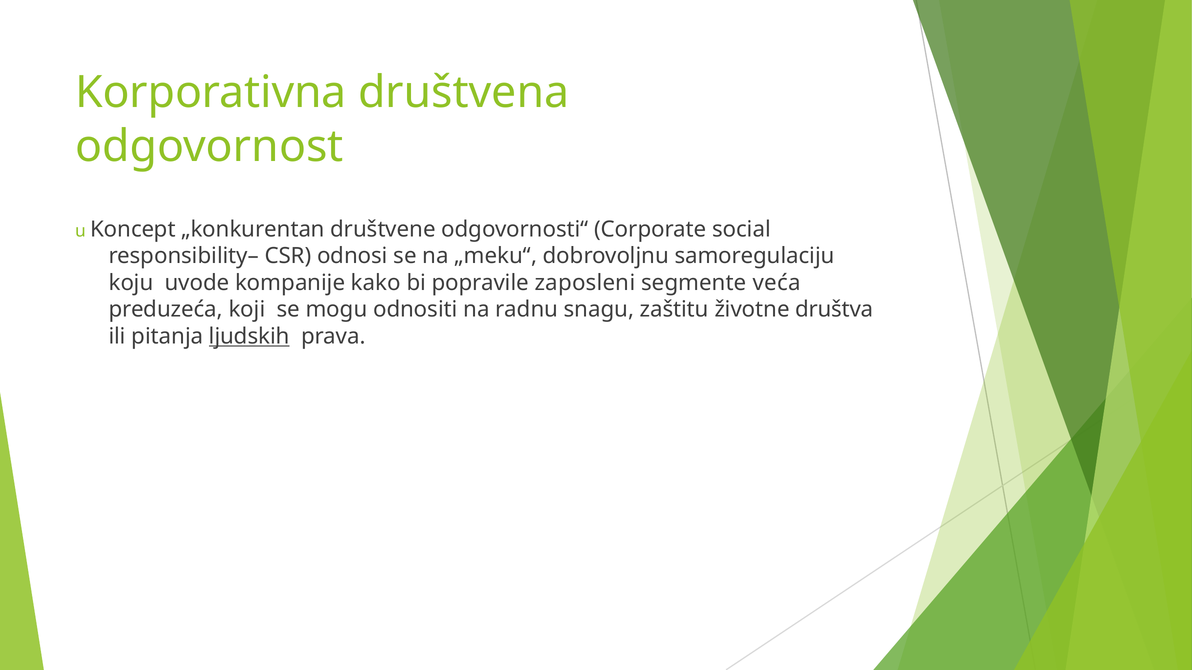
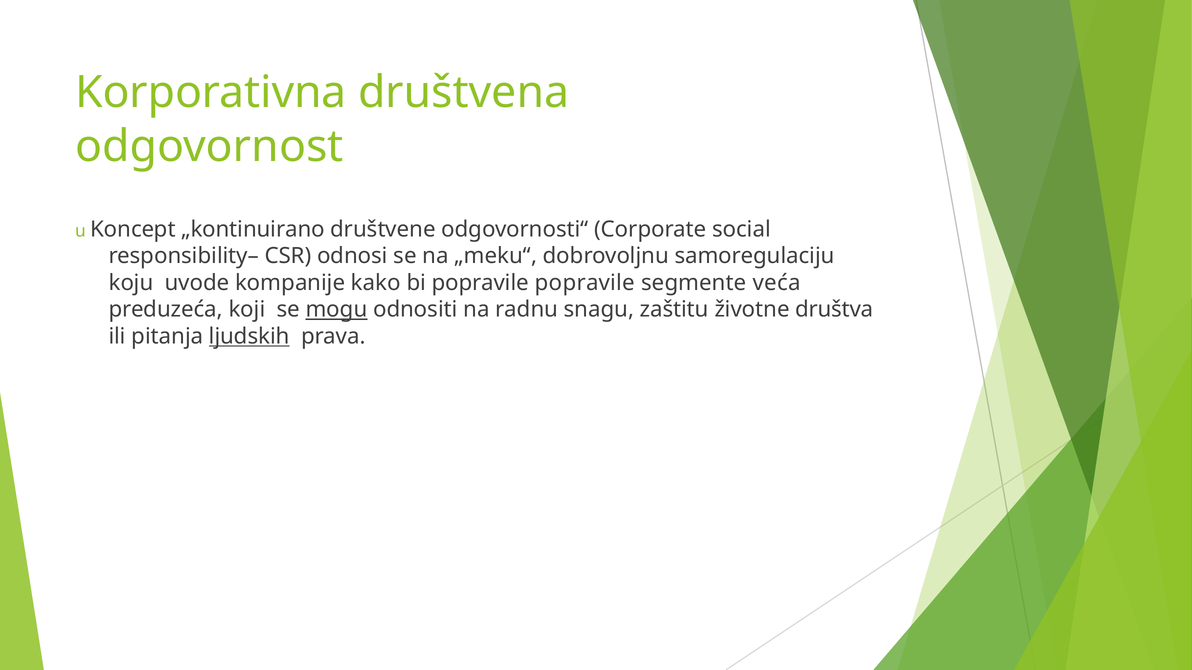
„konkurentan: „konkurentan -> „kontinuirano
popravile zaposleni: zaposleni -> popravile
mogu underline: none -> present
